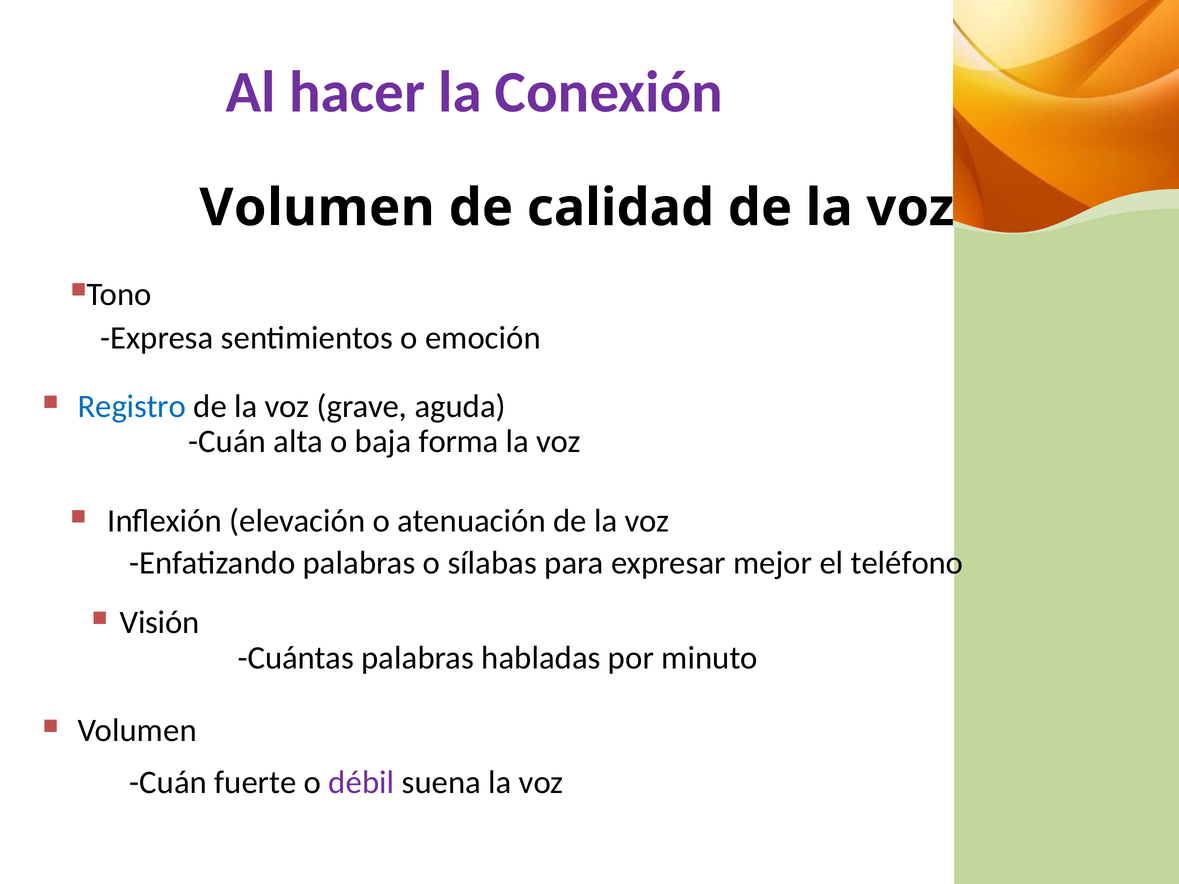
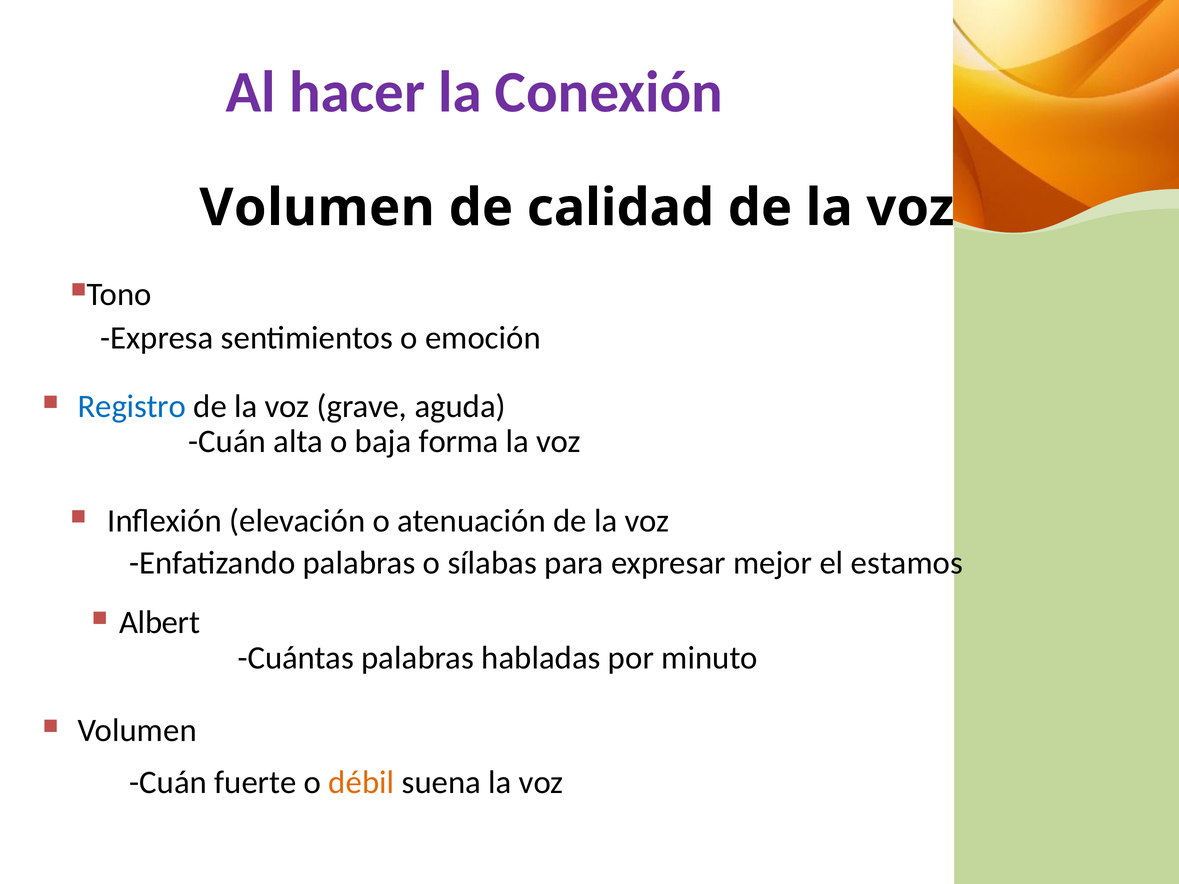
teléfono: teléfono -> estamos
Visión: Visión -> Albert
débil colour: purple -> orange
